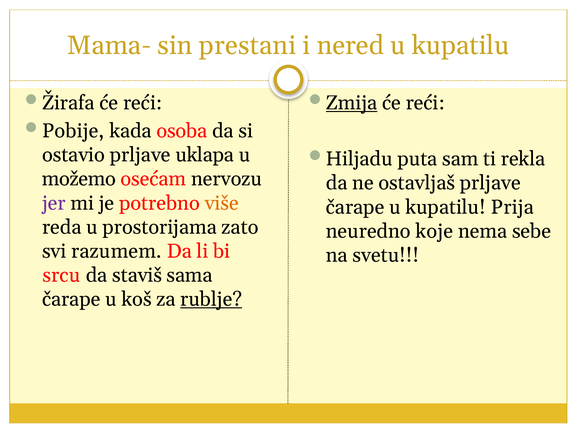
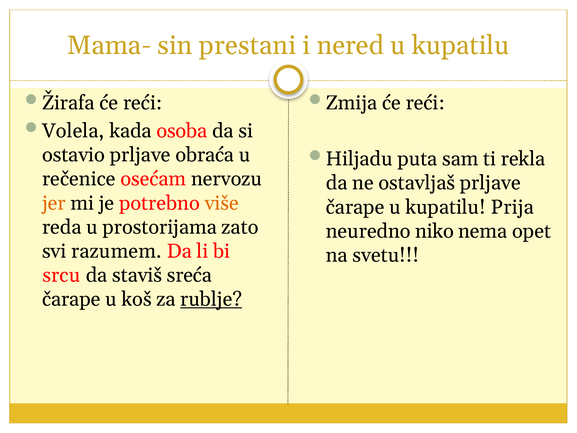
Zmija underline: present -> none
Pobije: Pobije -> Volela
uklapa: uklapa -> obraća
možemo: možemo -> rečenice
jer colour: purple -> orange
koje: koje -> niko
sebe: sebe -> opet
sama: sama -> sreća
